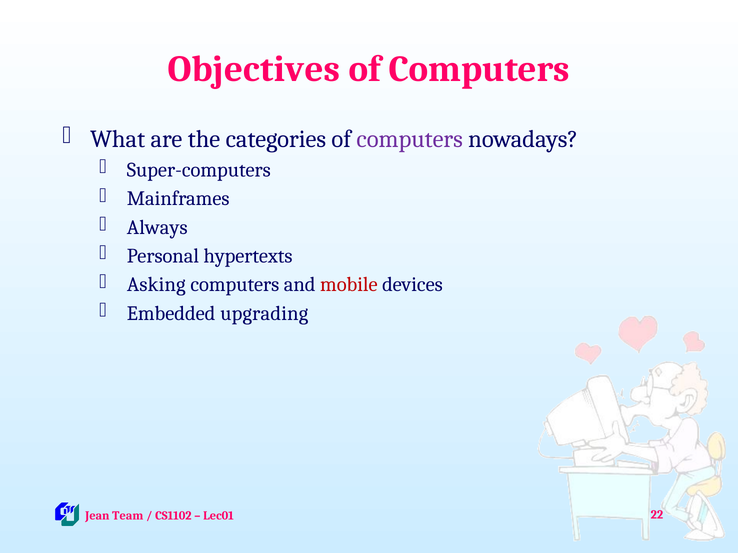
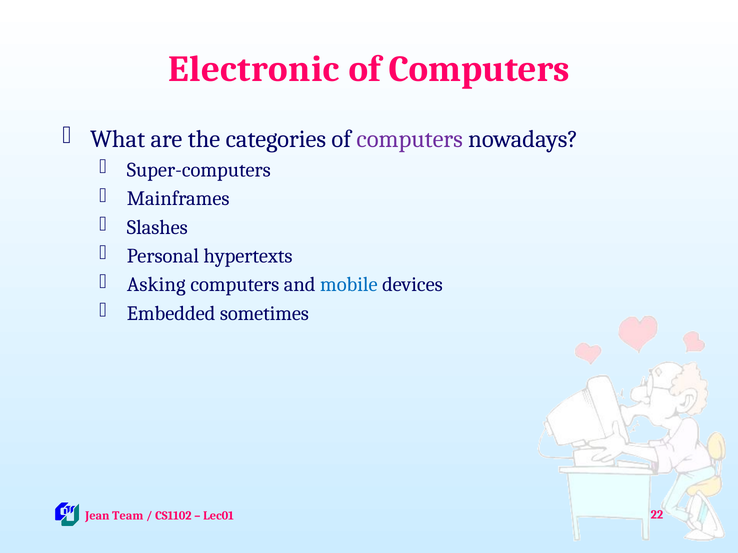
Objectives: Objectives -> Electronic
Always: Always -> Slashes
mobile colour: red -> blue
upgrading: upgrading -> sometimes
